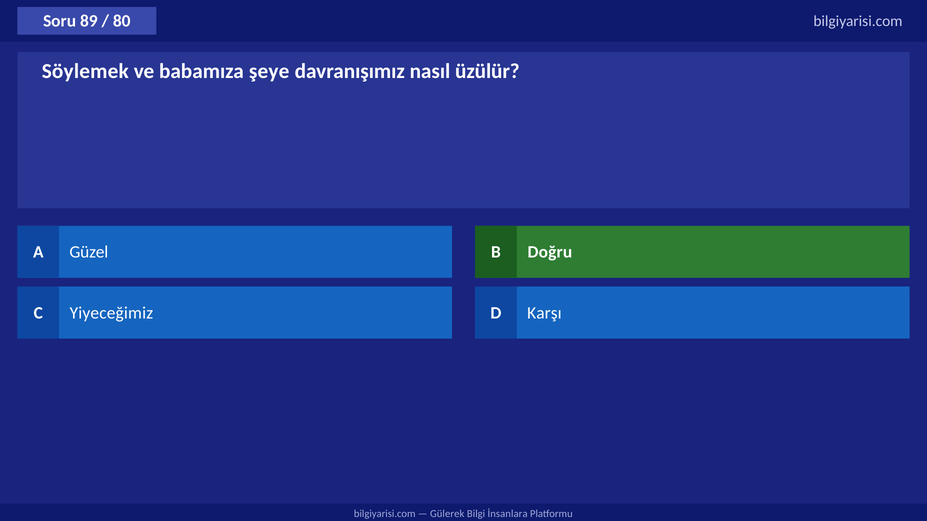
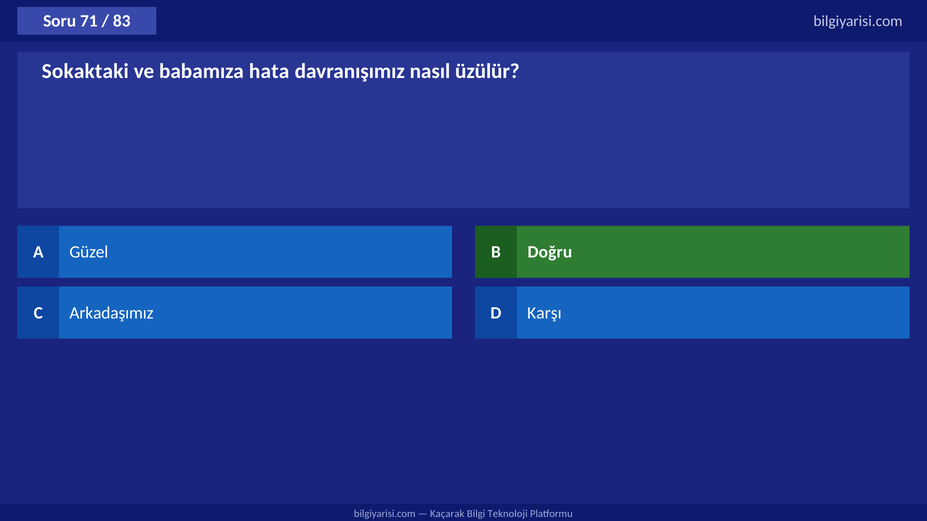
89: 89 -> 71
80: 80 -> 83
Söylemek: Söylemek -> Sokaktaki
şeye: şeye -> hata
Yiyeceğimiz: Yiyeceğimiz -> Arkadaşımız
Gülerek: Gülerek -> Kaçarak
İnsanlara: İnsanlara -> Teknoloji
